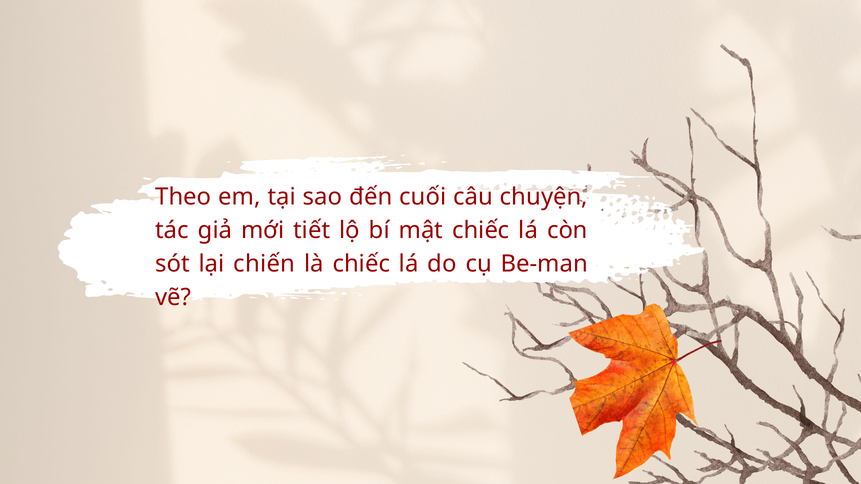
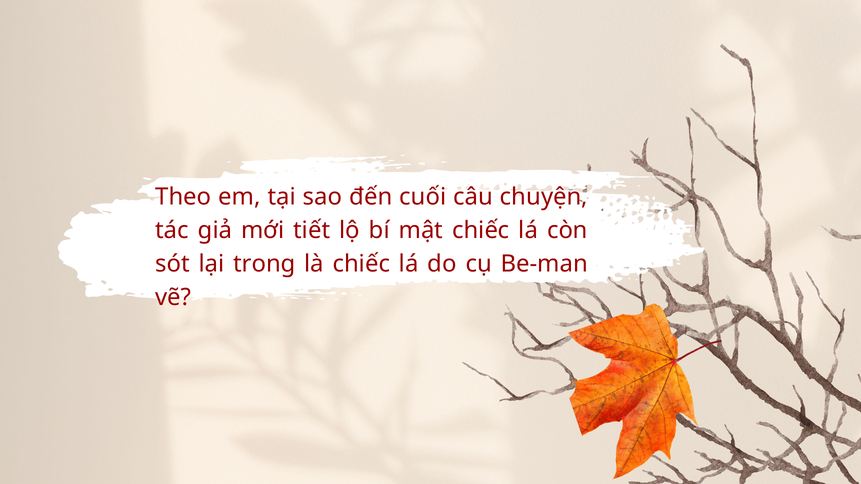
chiến: chiến -> trọng
